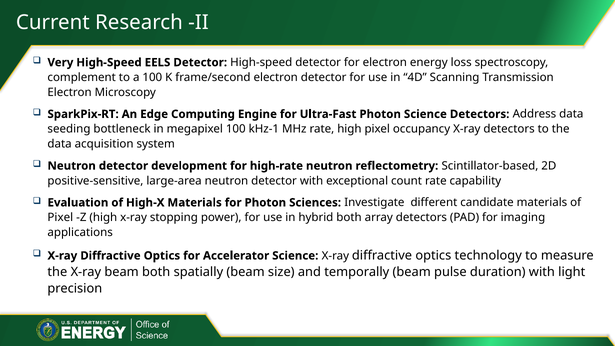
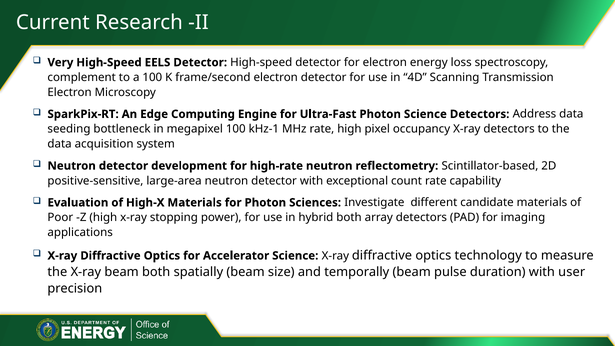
Pixel at (60, 217): Pixel -> Poor
light: light -> user
